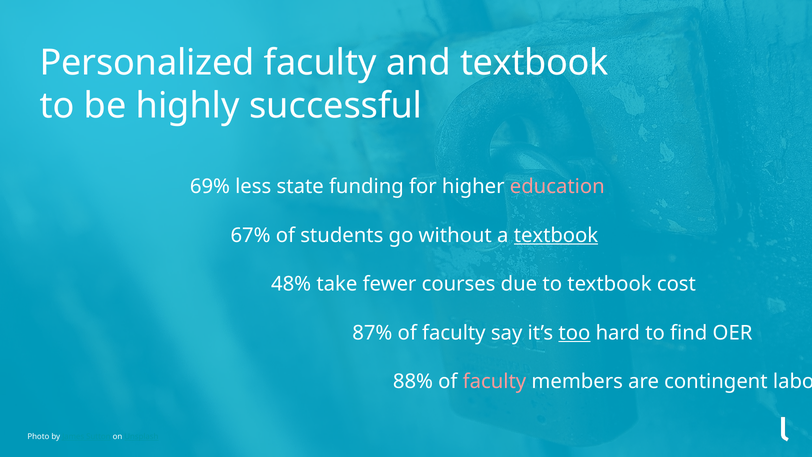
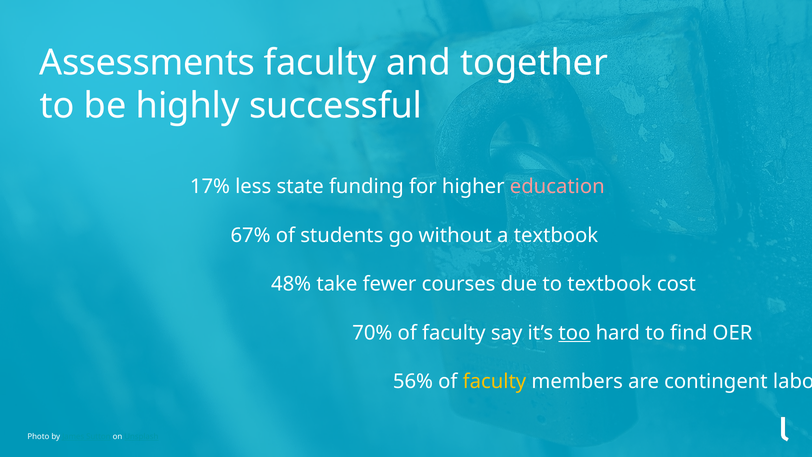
Personalized: Personalized -> Assessments
and textbook: textbook -> together
69%: 69% -> 17%
textbook at (556, 235) underline: present -> none
87%: 87% -> 70%
88%: 88% -> 56%
faculty at (494, 381) colour: pink -> yellow
